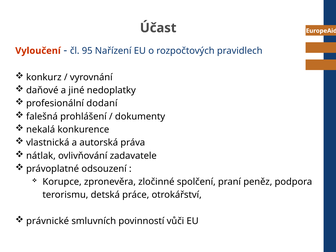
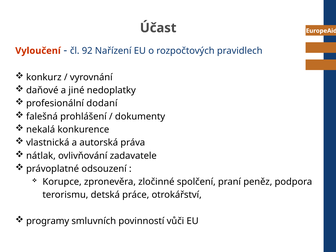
95: 95 -> 92
právnické: právnické -> programy
